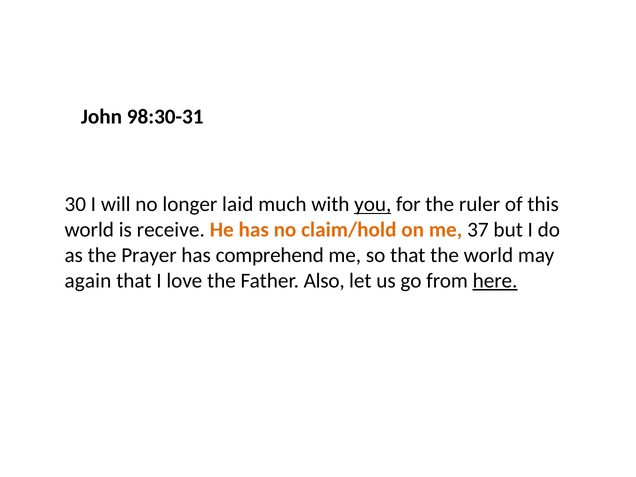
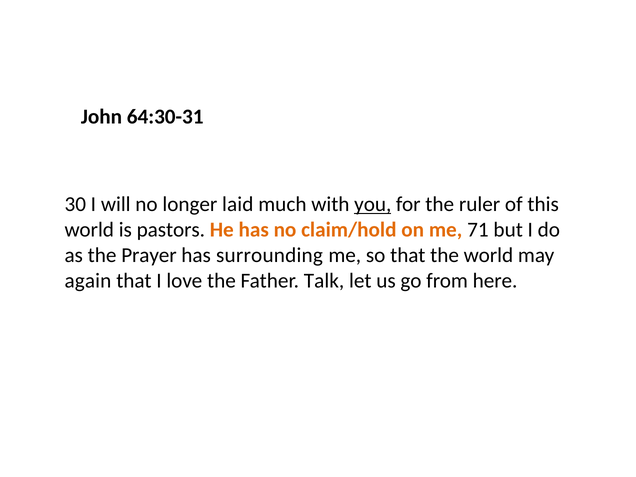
98:30-31: 98:30-31 -> 64:30-31
receive: receive -> pastors
37: 37 -> 71
comprehend: comprehend -> surrounding
Also: Also -> Talk
here underline: present -> none
